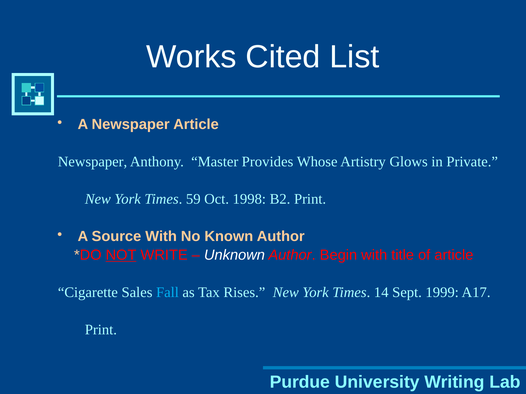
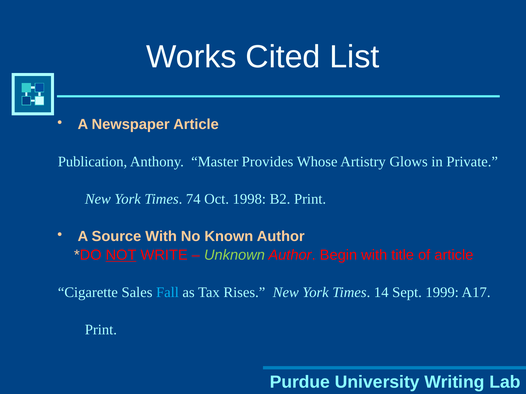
Newspaper at (93, 162): Newspaper -> Publication
59: 59 -> 74
Unknown colour: white -> light green
